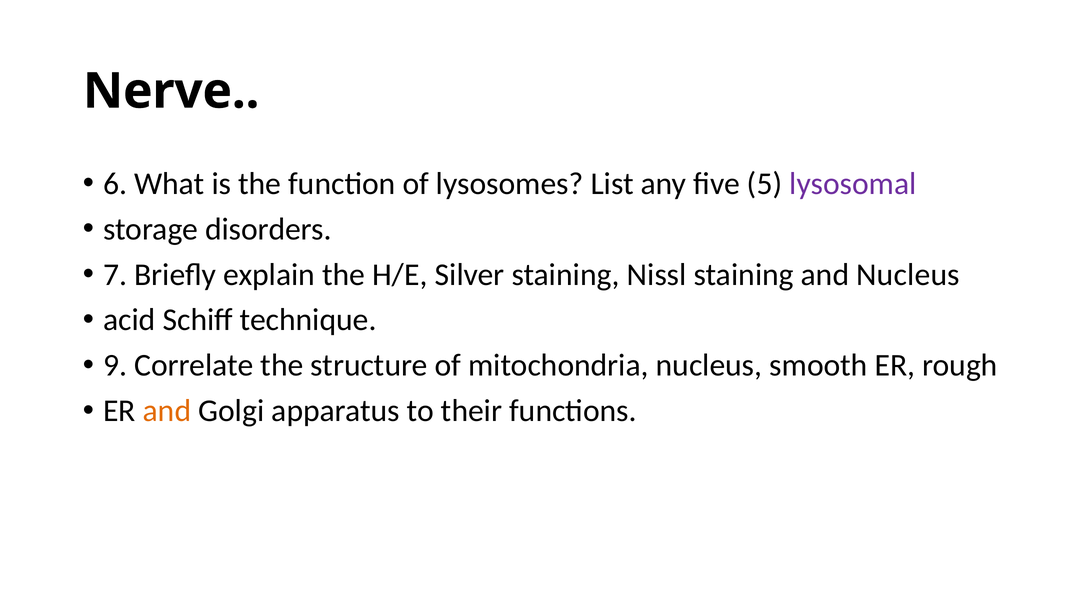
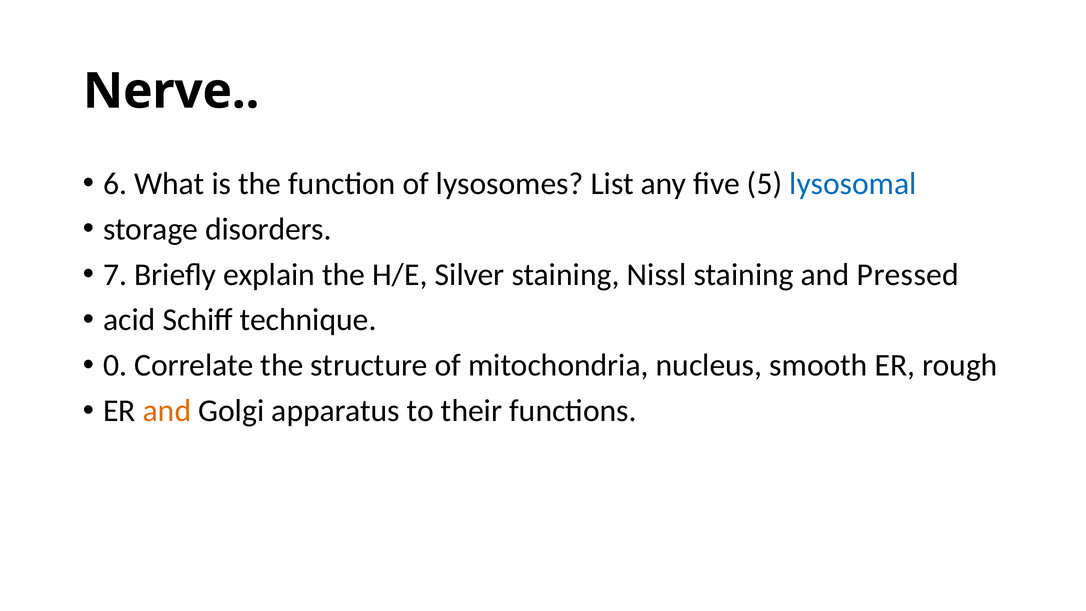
lysosomal colour: purple -> blue
and Nucleus: Nucleus -> Pressed
9: 9 -> 0
